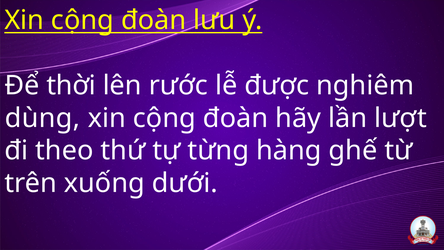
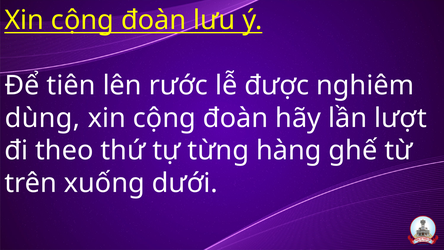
thời: thời -> tiên
